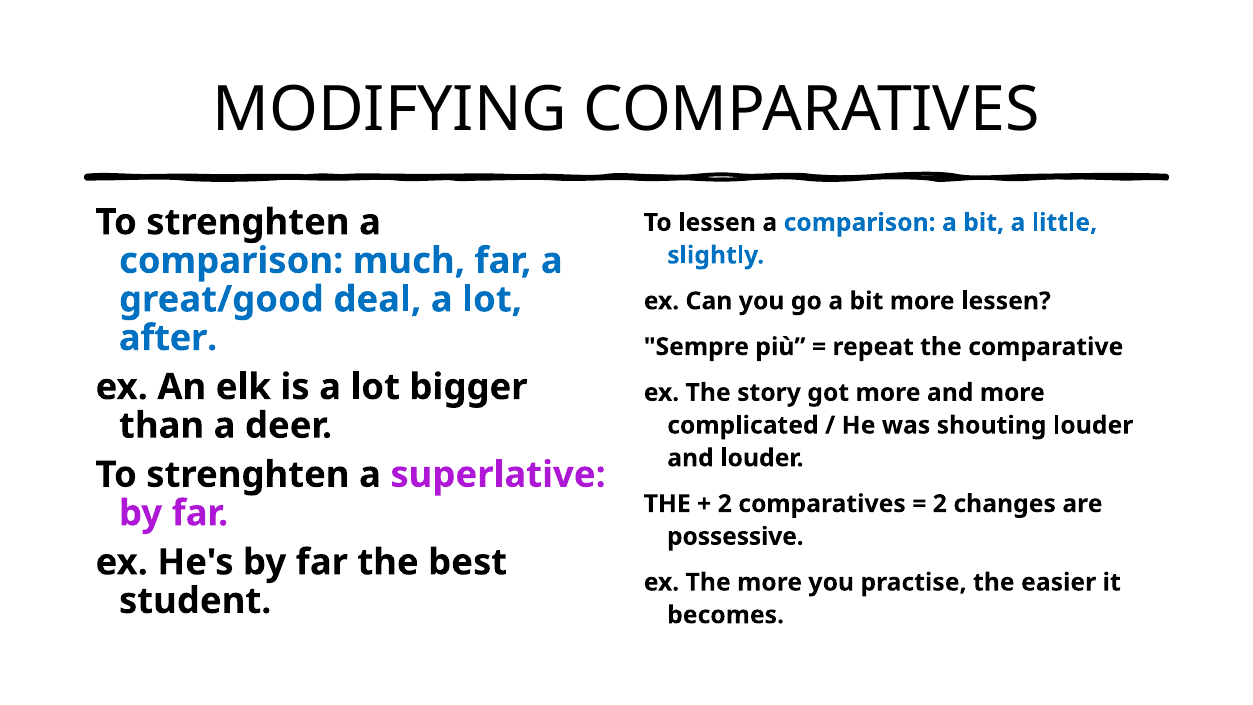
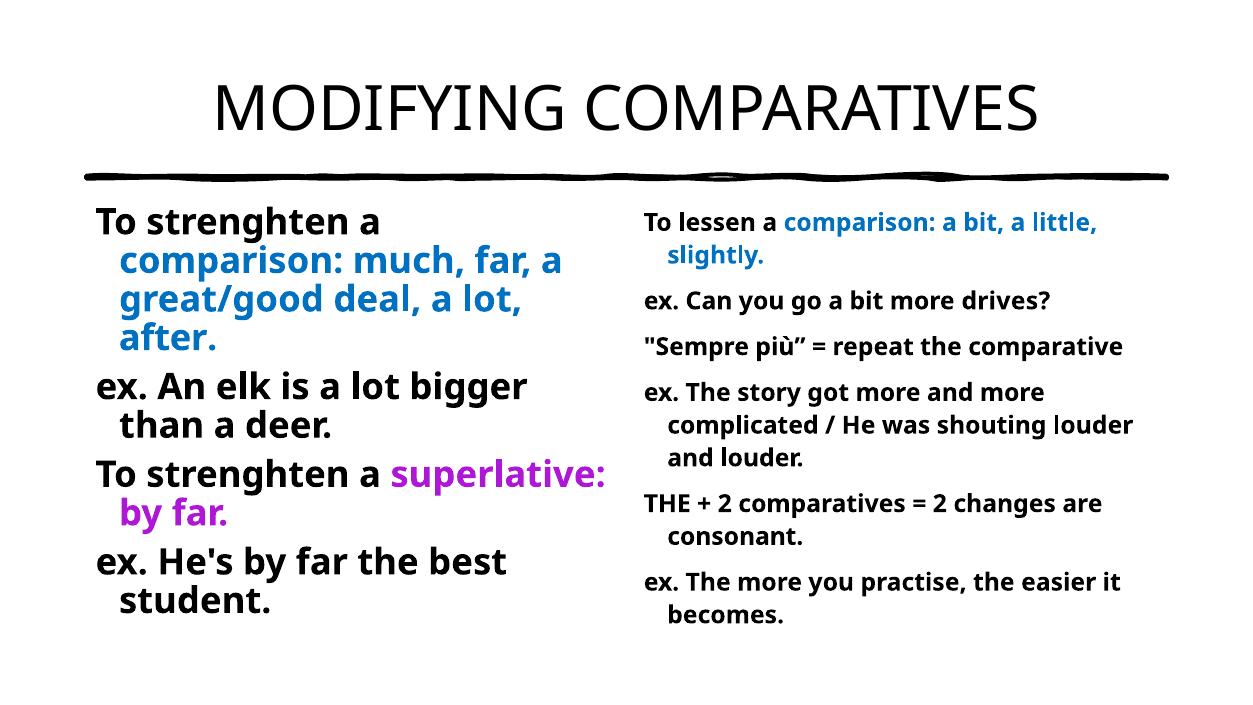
more lessen: lessen -> drives
possessive: possessive -> consonant
